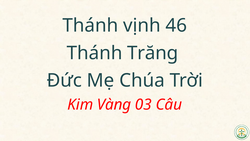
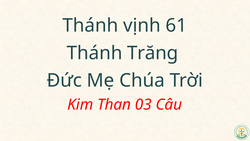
46: 46 -> 61
Vàng: Vàng -> Than
